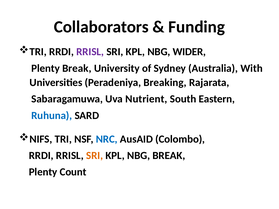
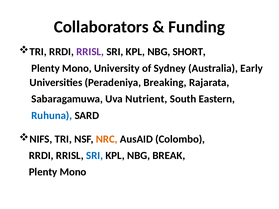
WIDER: WIDER -> SHORT
Break at (77, 68): Break -> Mono
With: With -> Early
NRC colour: blue -> orange
SRI at (95, 156) colour: orange -> blue
Count at (73, 172): Count -> Mono
